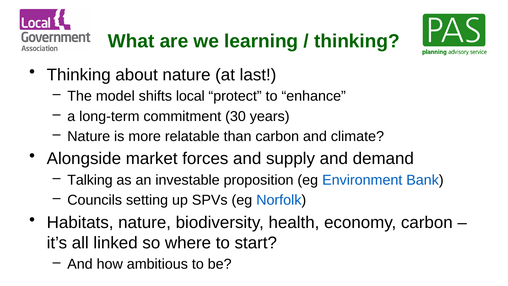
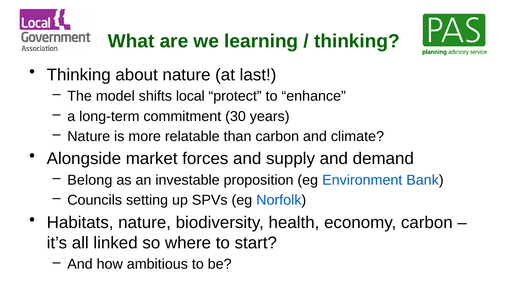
Talking: Talking -> Belong
